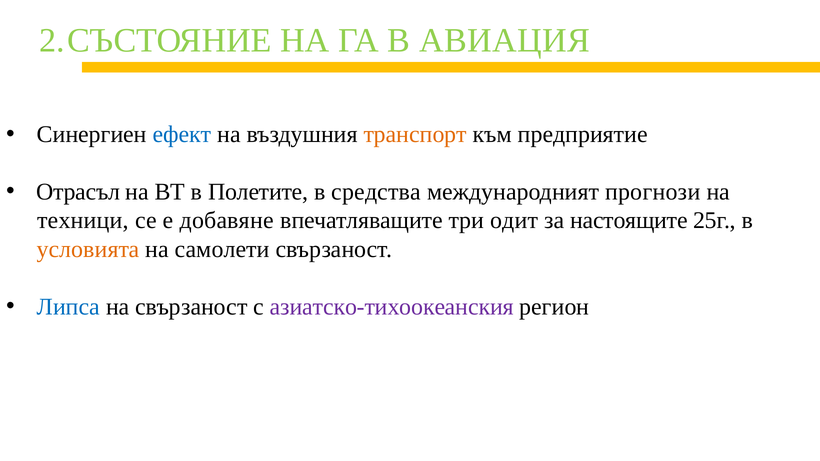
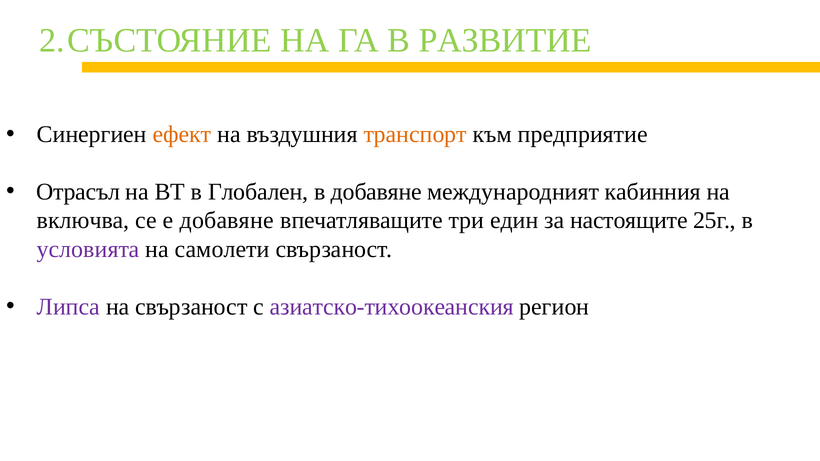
АВИАЦИЯ: АВИАЦИЯ -> РАЗВИТИЕ
ефект colour: blue -> orange
Полетите: Полетите -> Глобален
в средства: средства -> добавяне
прогнози: прогнози -> кабинния
техници: техници -> включва
одит: одит -> един
условията colour: orange -> purple
Липса colour: blue -> purple
